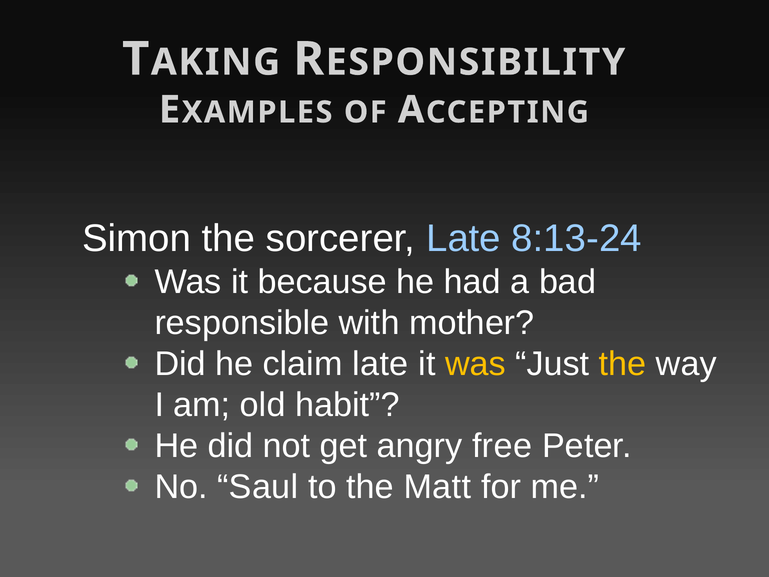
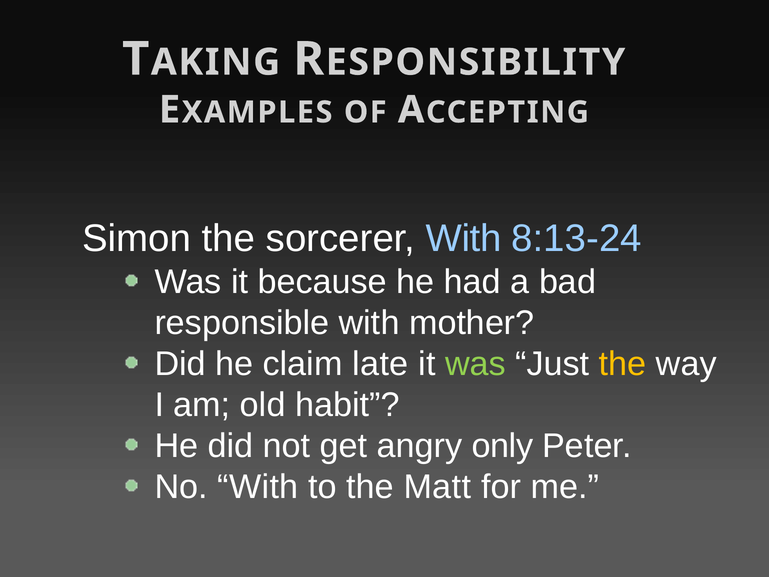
sorcerer Late: Late -> With
was at (475, 364) colour: yellow -> light green
free: free -> only
No Saul: Saul -> With
